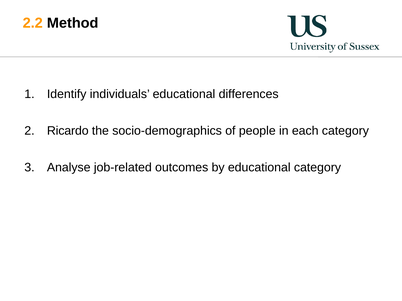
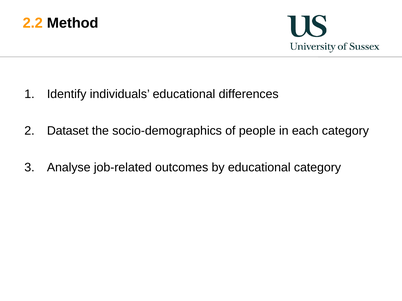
Ricardo: Ricardo -> Dataset
